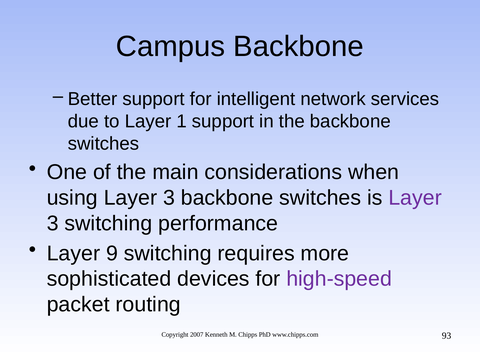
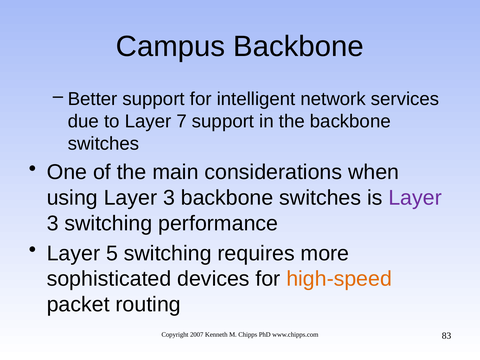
1: 1 -> 7
9: 9 -> 5
high-speed colour: purple -> orange
93: 93 -> 83
